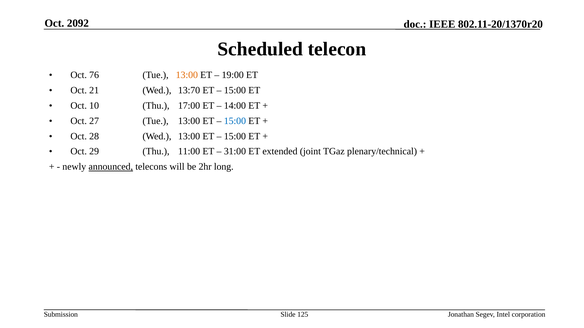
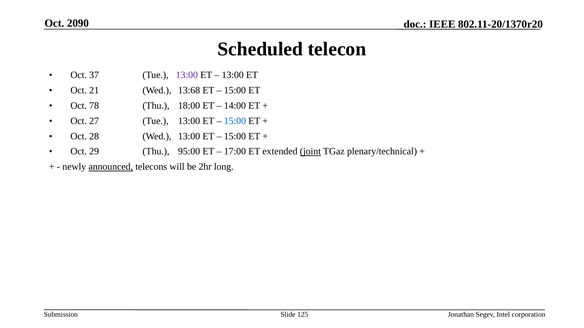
2092: 2092 -> 2090
76: 76 -> 37
13:00 at (187, 75) colour: orange -> purple
19:00 at (233, 75): 19:00 -> 13:00
13:70: 13:70 -> 13:68
10: 10 -> 78
17:00: 17:00 -> 18:00
11:00: 11:00 -> 95:00
31:00: 31:00 -> 17:00
joint underline: none -> present
